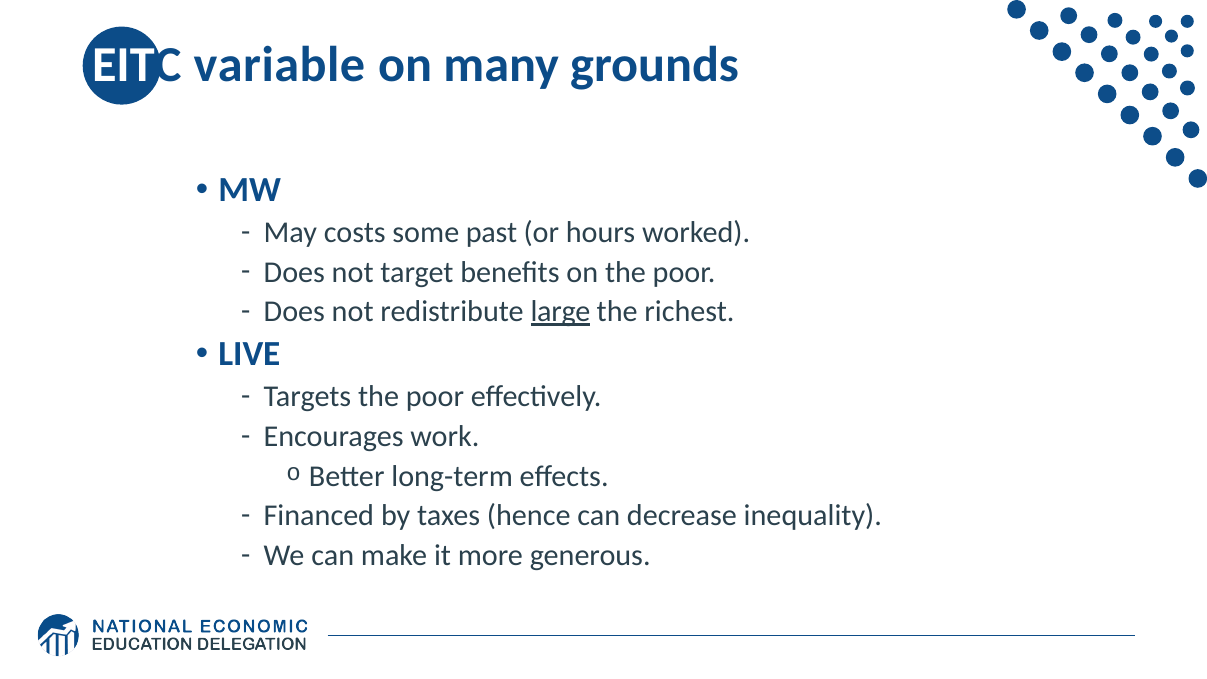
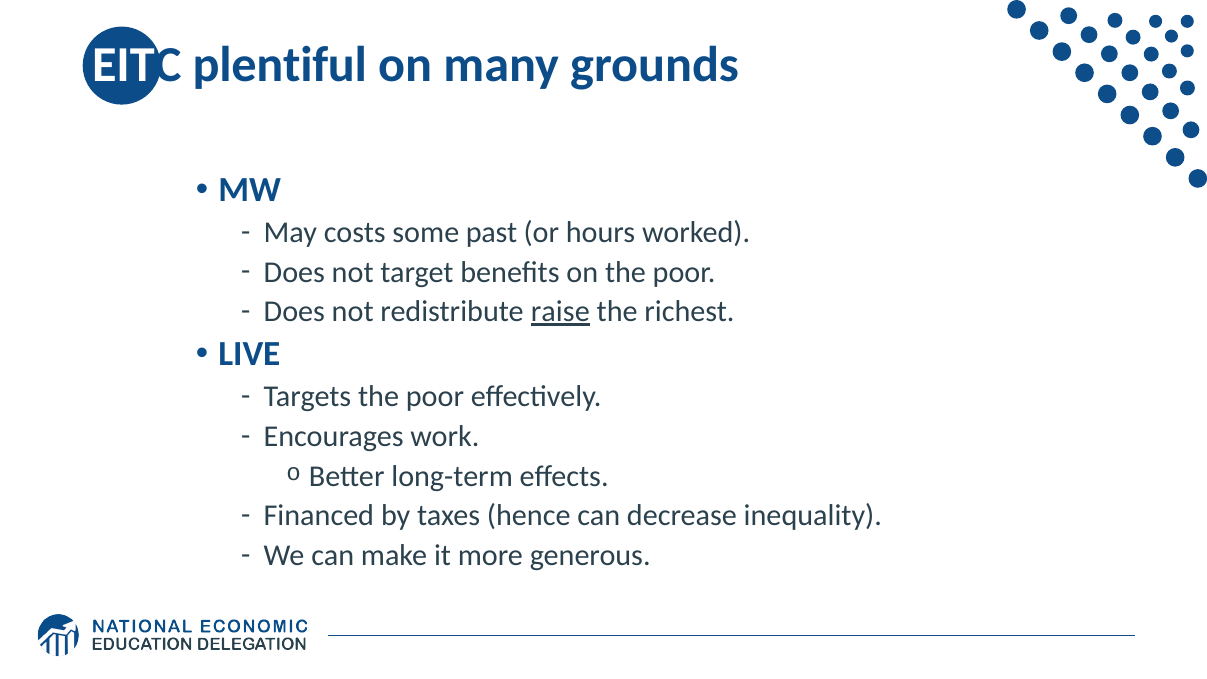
variable: variable -> plentiful
large: large -> raise
